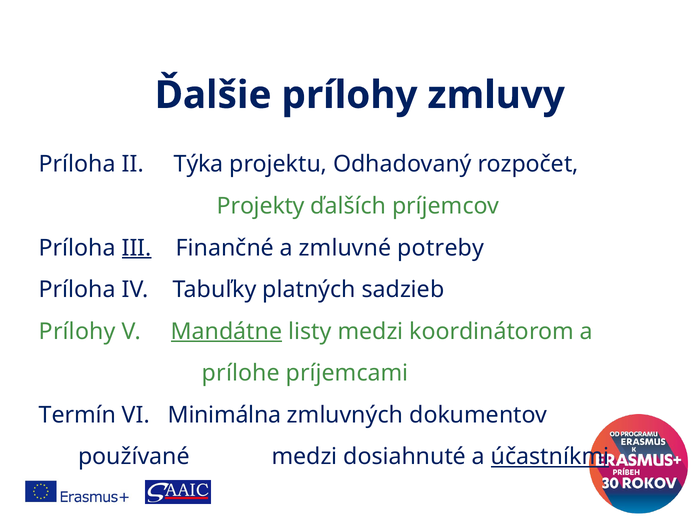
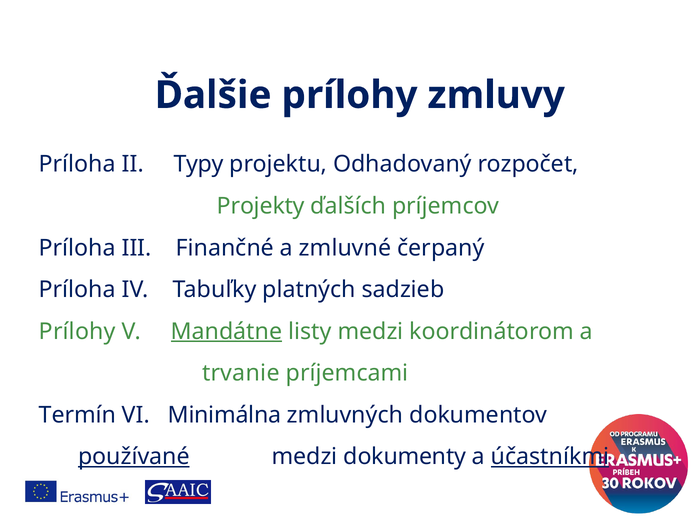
Týka: Týka -> Typy
III underline: present -> none
potreby: potreby -> čerpaný
prílohe: prílohe -> trvanie
používané underline: none -> present
dosiahnuté: dosiahnuté -> dokumenty
